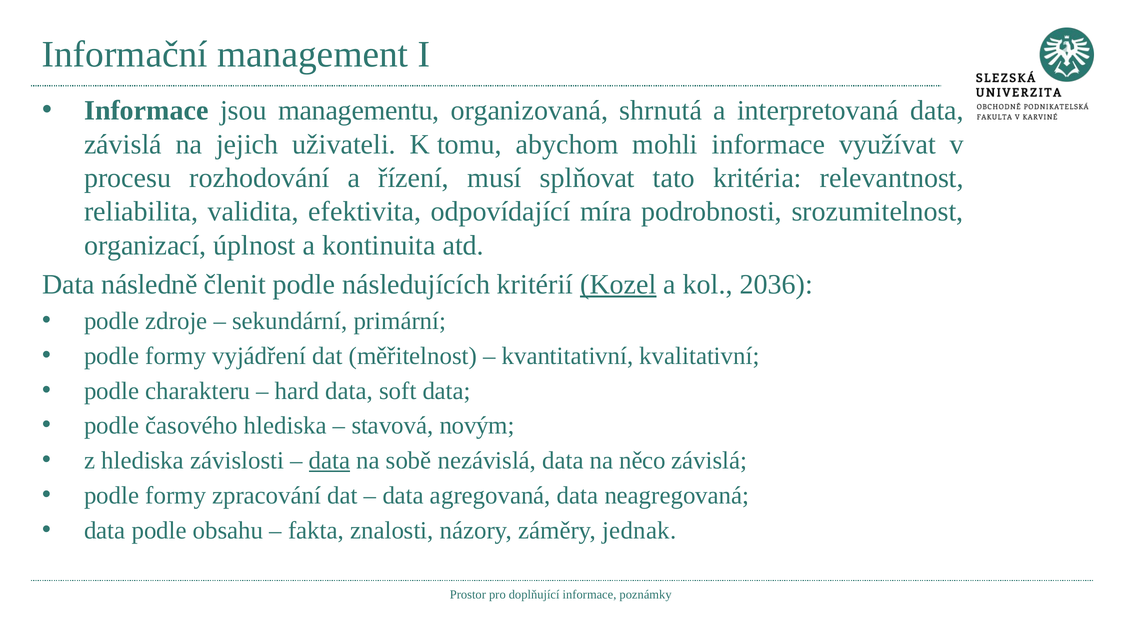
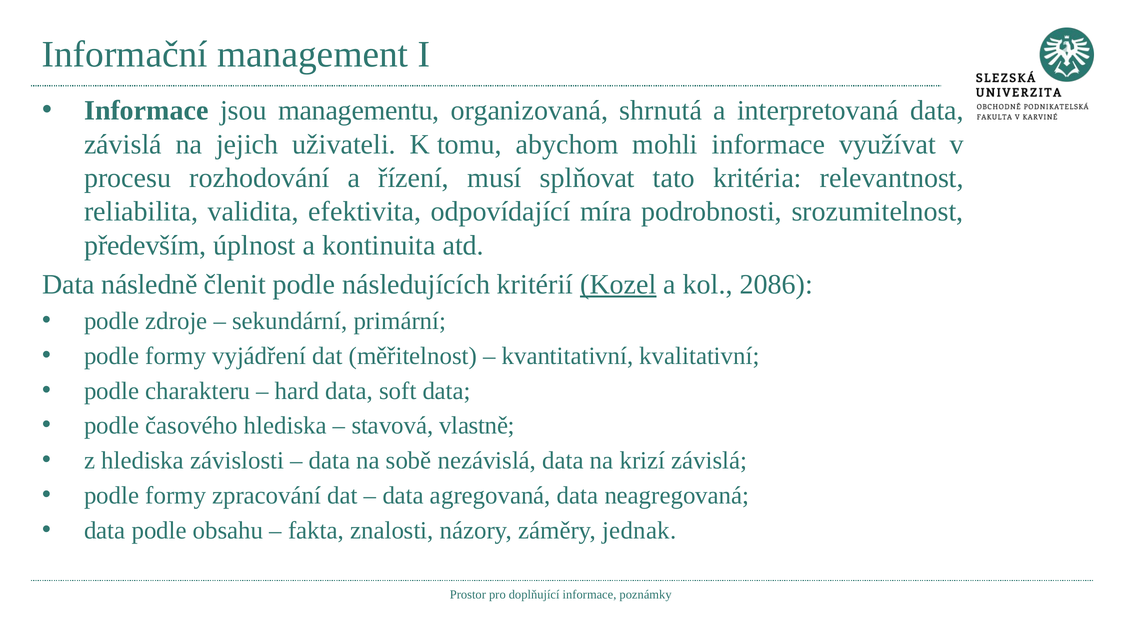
organizací: organizací -> především
2036: 2036 -> 2086
novým: novým -> vlastně
data at (329, 461) underline: present -> none
něco: něco -> krizí
